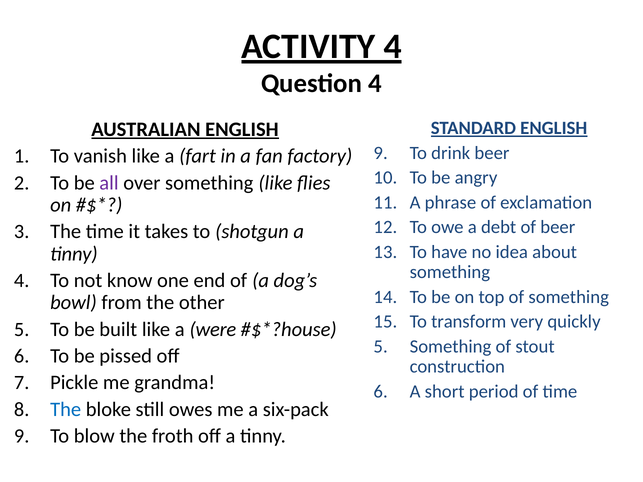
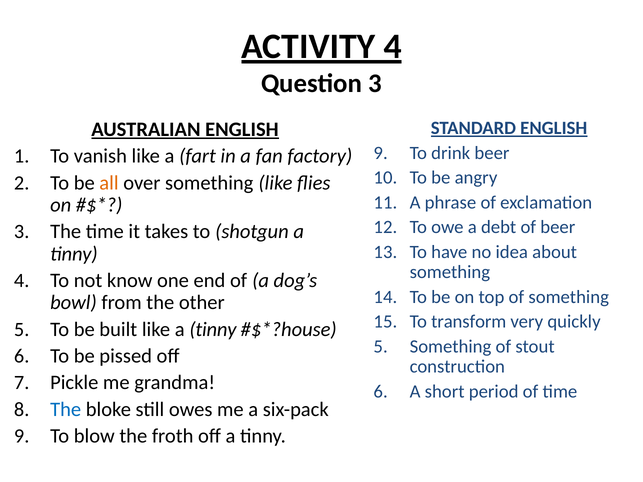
Question 4: 4 -> 3
all colour: purple -> orange
like a were: were -> tinny
